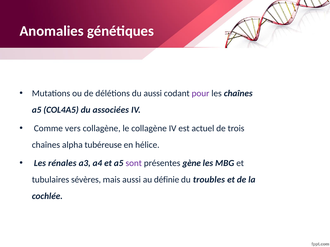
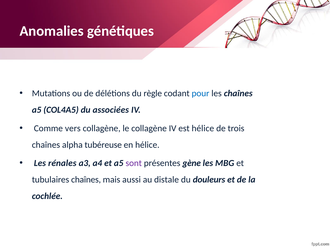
du aussi: aussi -> règle
pour colour: purple -> blue
est actuel: actuel -> hélice
tubulaires sévères: sévères -> chaînes
définie: définie -> distale
troubles: troubles -> douleurs
